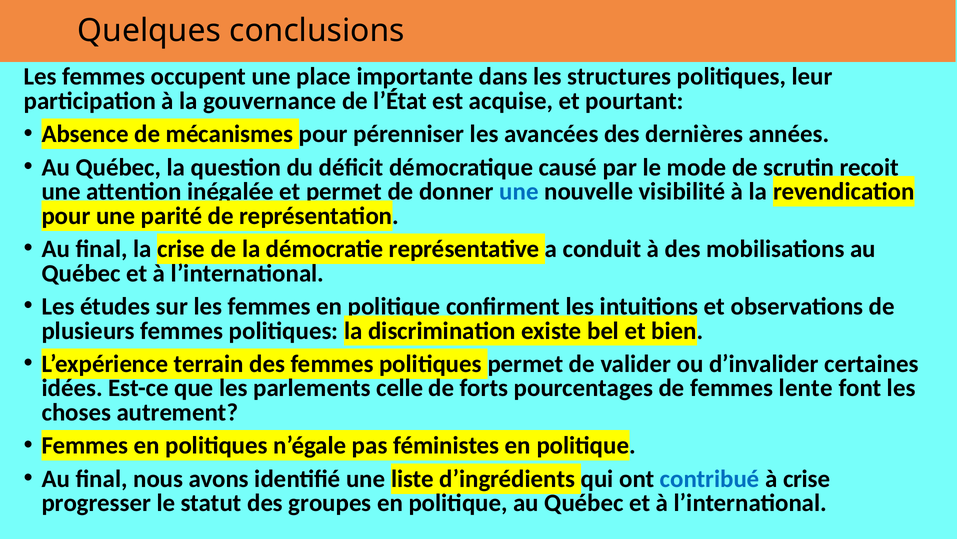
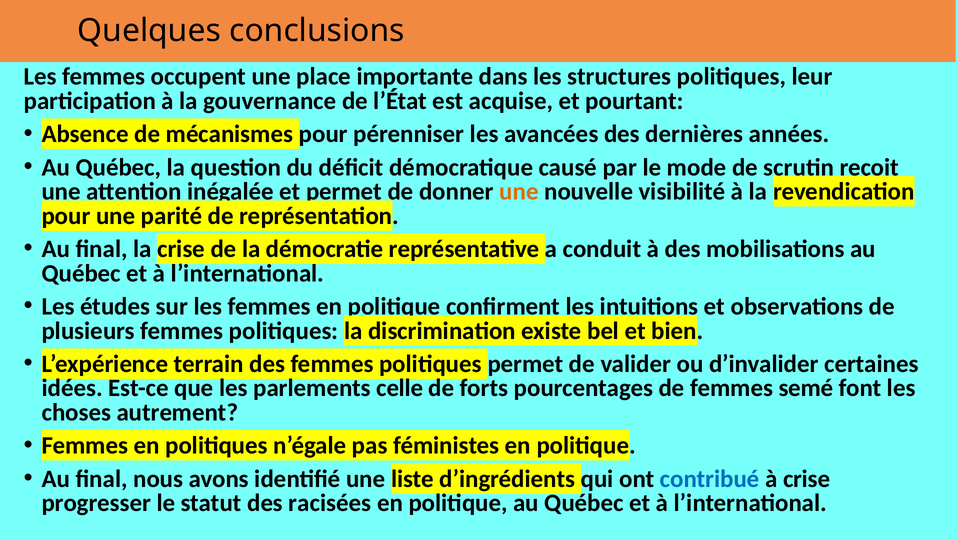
une at (519, 191) colour: blue -> orange
lente: lente -> semé
groupes: groupes -> racisées
